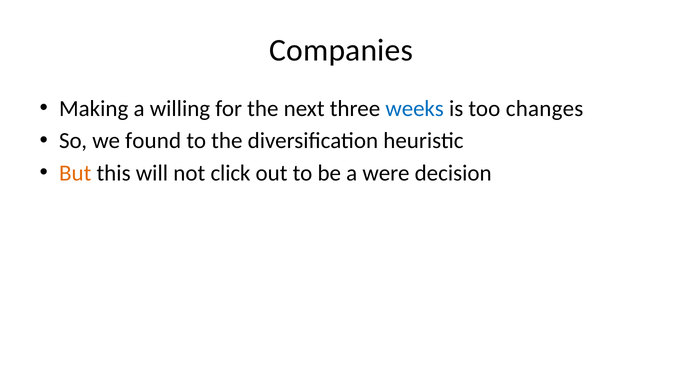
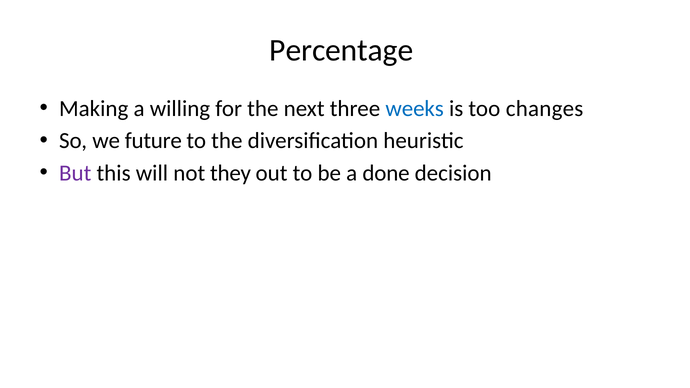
Companies: Companies -> Percentage
found: found -> future
But colour: orange -> purple
click: click -> they
were: were -> done
